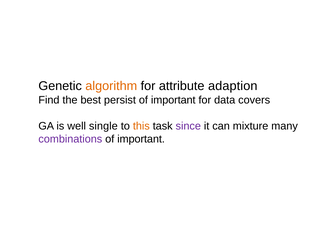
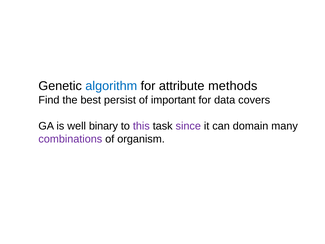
algorithm colour: orange -> blue
adaption: adaption -> methods
single: single -> binary
this colour: orange -> purple
mixture: mixture -> domain
important at (141, 139): important -> organism
